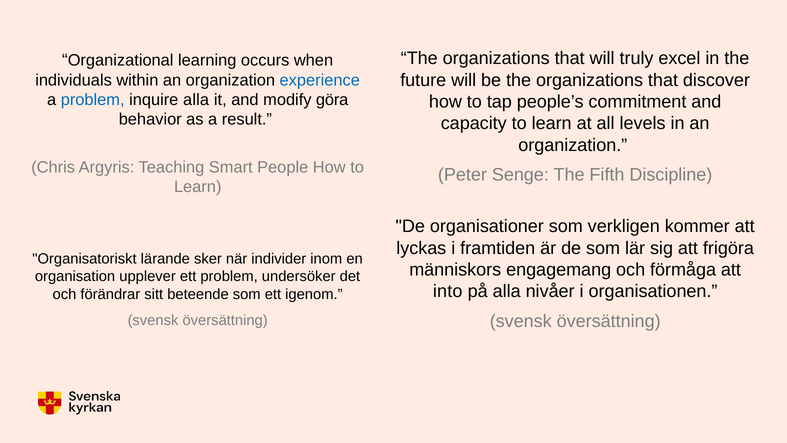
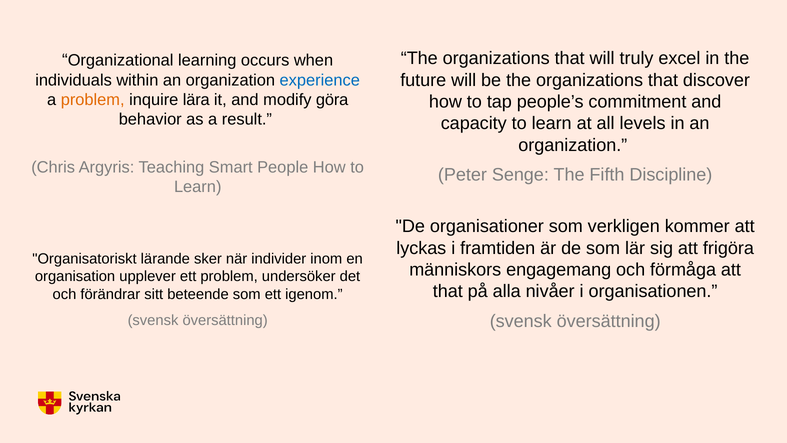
problem at (93, 100) colour: blue -> orange
inquire alla: alla -> lära
into at (448, 291): into -> that
